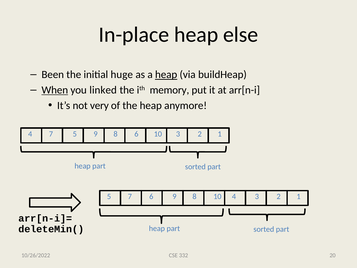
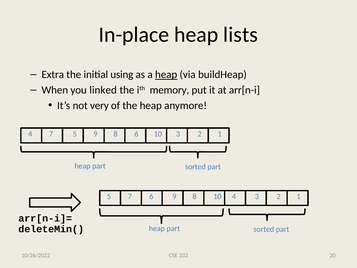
else: else -> lists
Been: Been -> Extra
huge: huge -> using
When underline: present -> none
